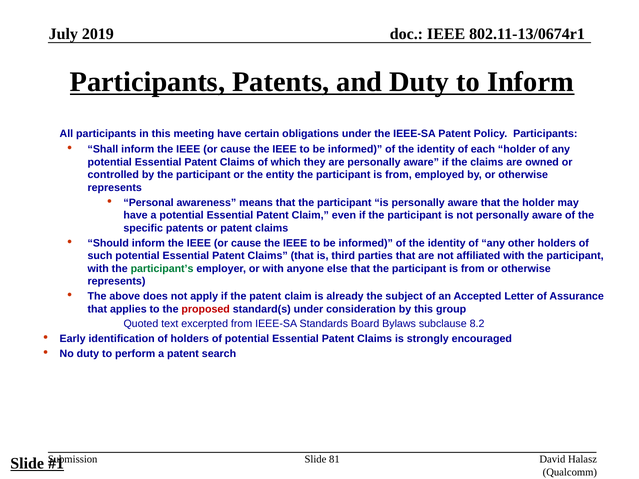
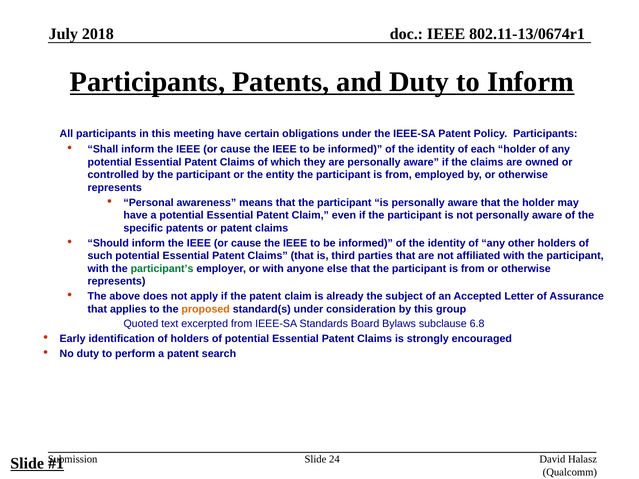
2019: 2019 -> 2018
proposed colour: red -> orange
8.2: 8.2 -> 6.8
81: 81 -> 24
